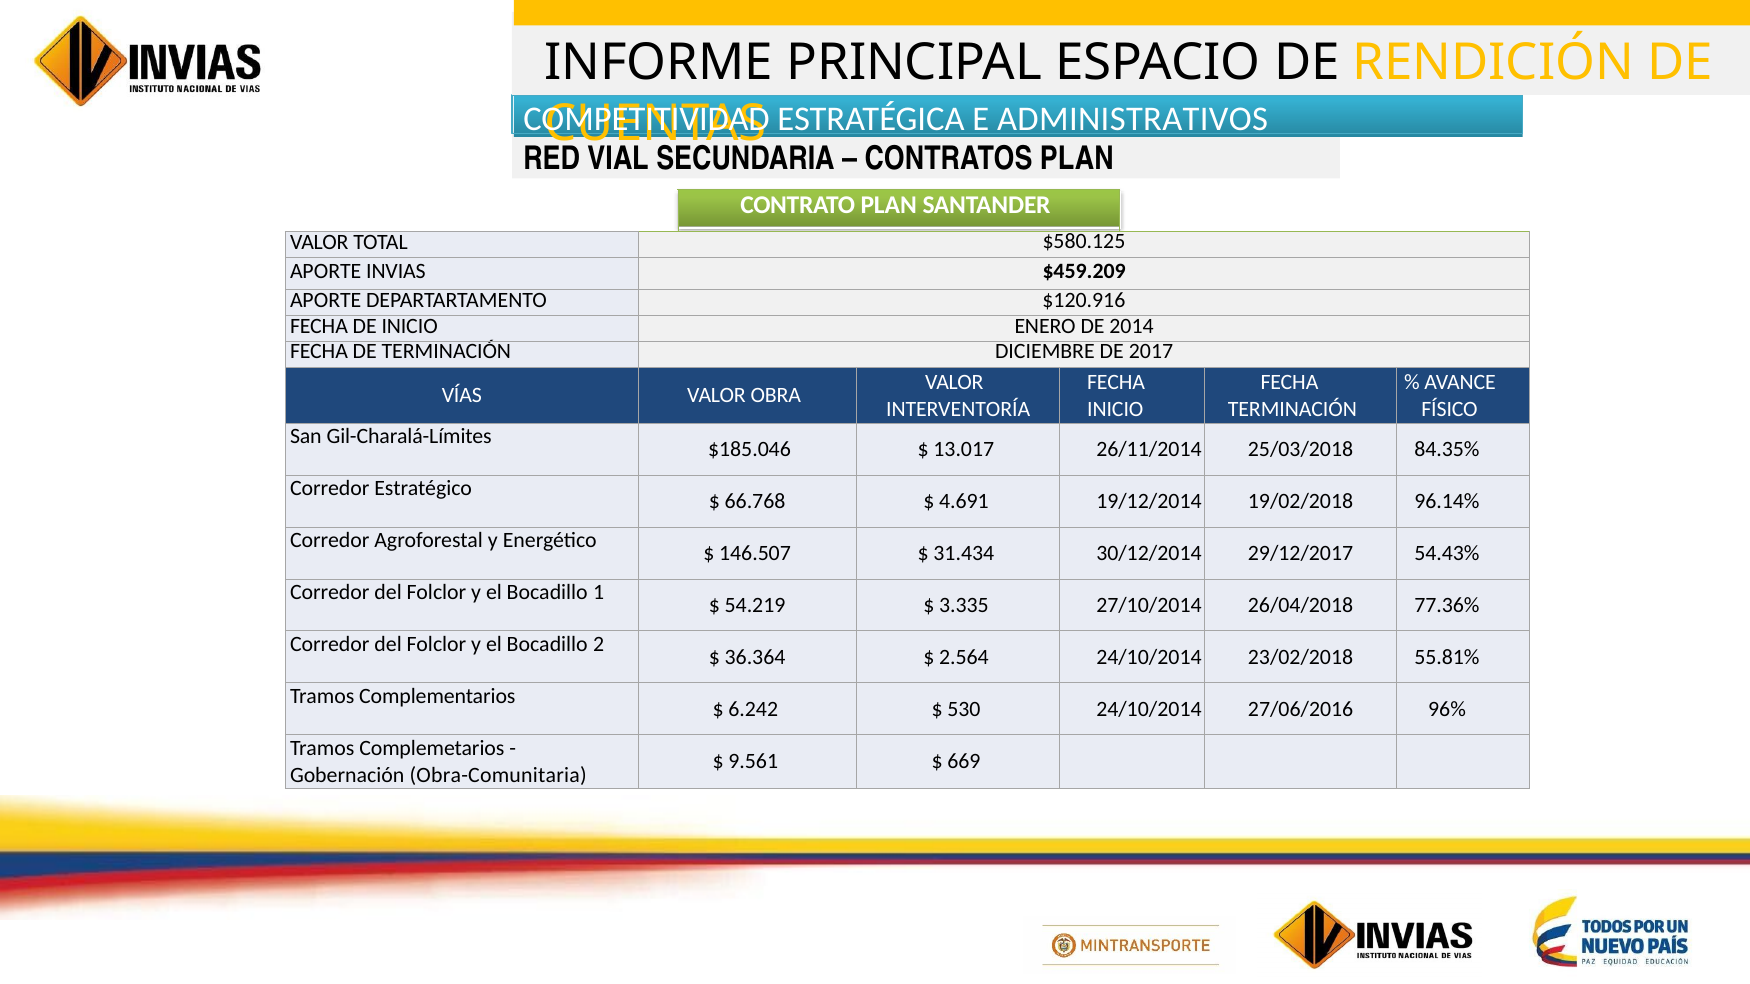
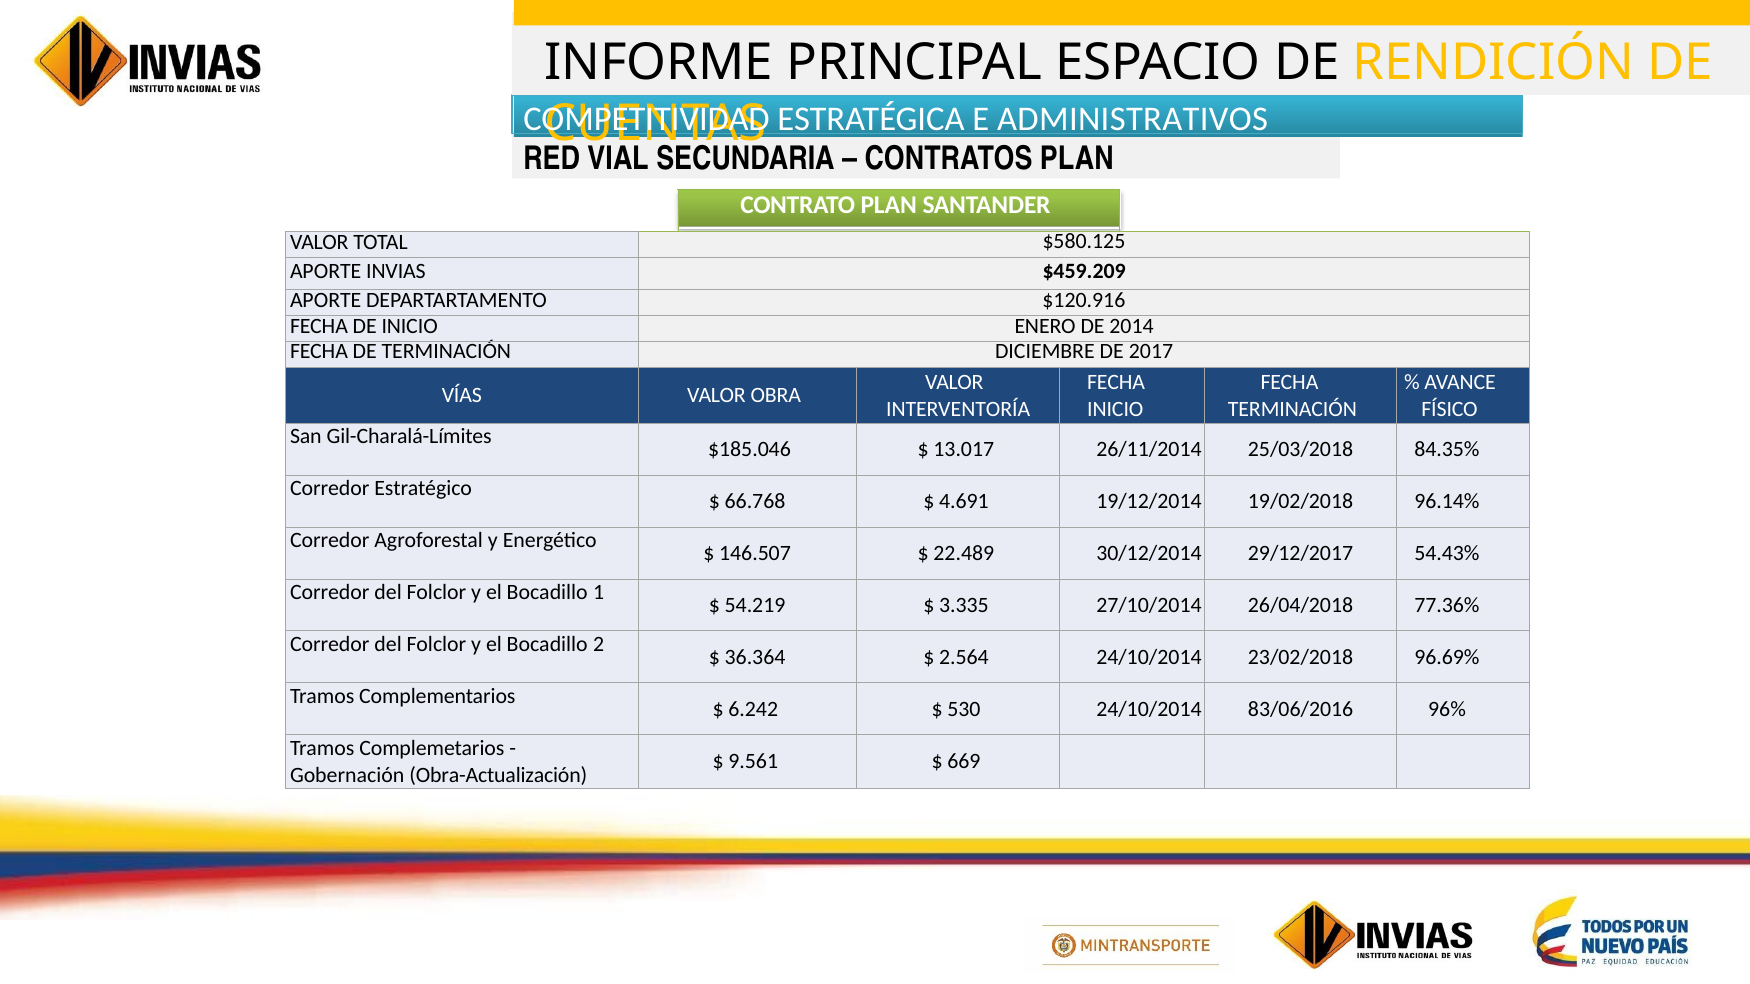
31.434: 31.434 -> 22.489
55.81%: 55.81% -> 96.69%
27/06/2016: 27/06/2016 -> 83/06/2016
Obra-Comunitaria: Obra-Comunitaria -> Obra-Actualización
